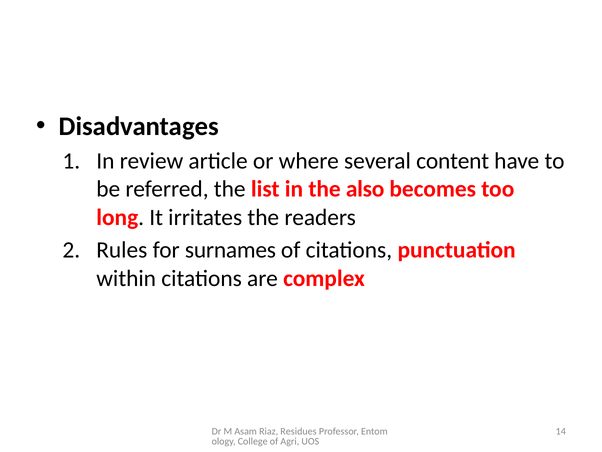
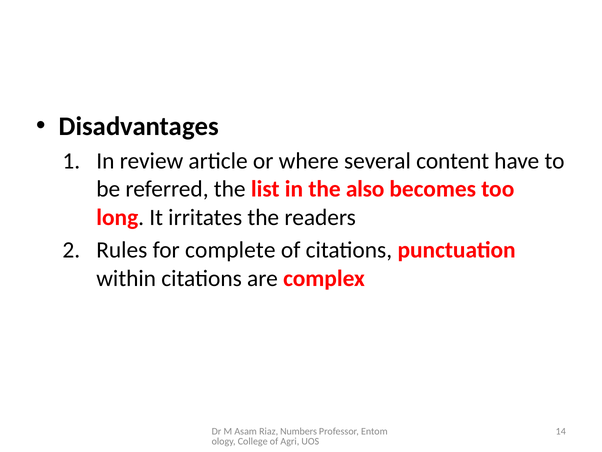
surnames: surnames -> complete
Residues: Residues -> Numbers
